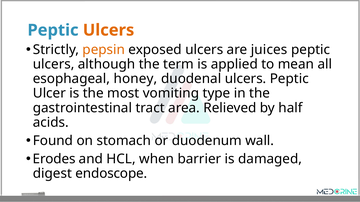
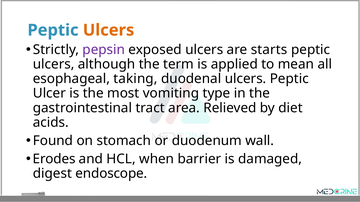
pepsin colour: orange -> purple
juices: juices -> starts
honey: honey -> taking
half: half -> diet
